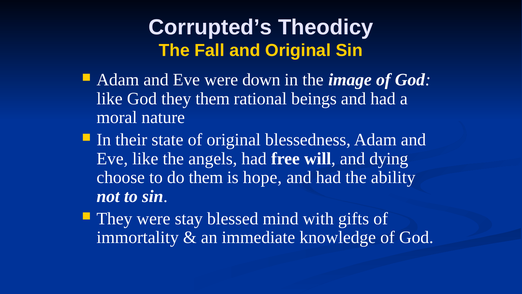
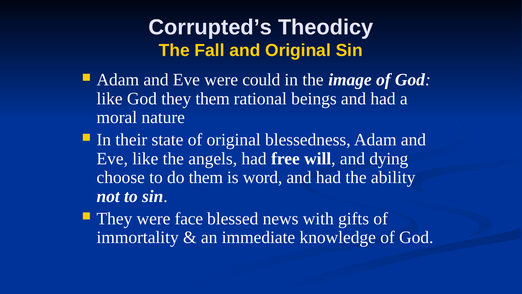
down: down -> could
hope: hope -> word
stay: stay -> face
mind: mind -> news
